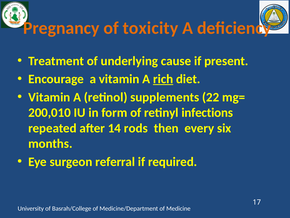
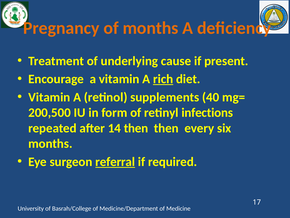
of toxicity: toxicity -> months
22: 22 -> 40
200,010: 200,010 -> 200,500
14 rods: rods -> then
referral underline: none -> present
